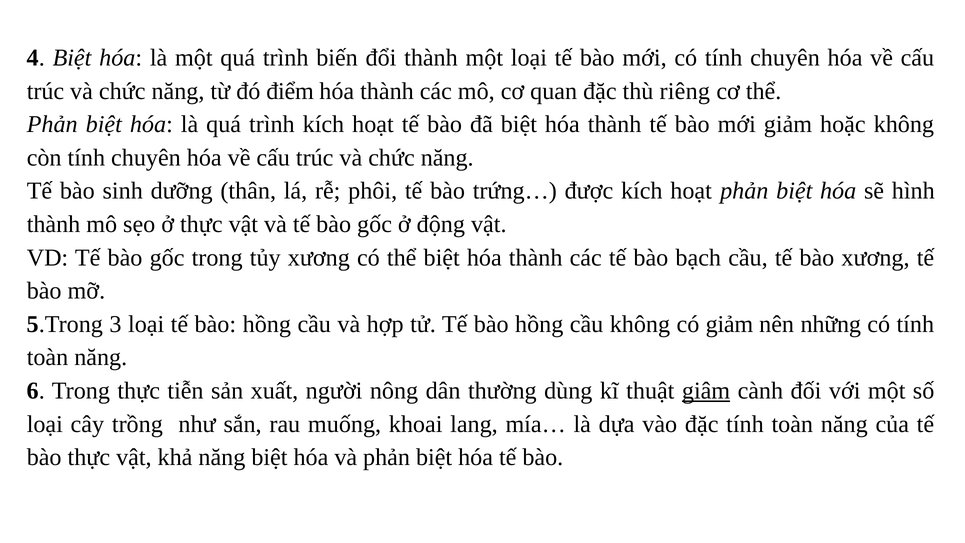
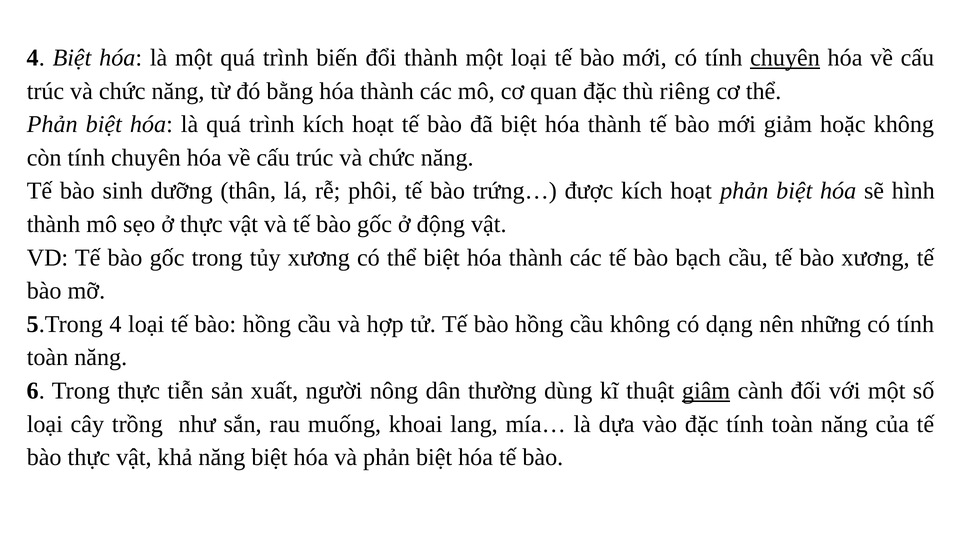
chuyên at (785, 58) underline: none -> present
điểm: điểm -> bằng
5.Trong 3: 3 -> 4
có giảm: giảm -> dạng
